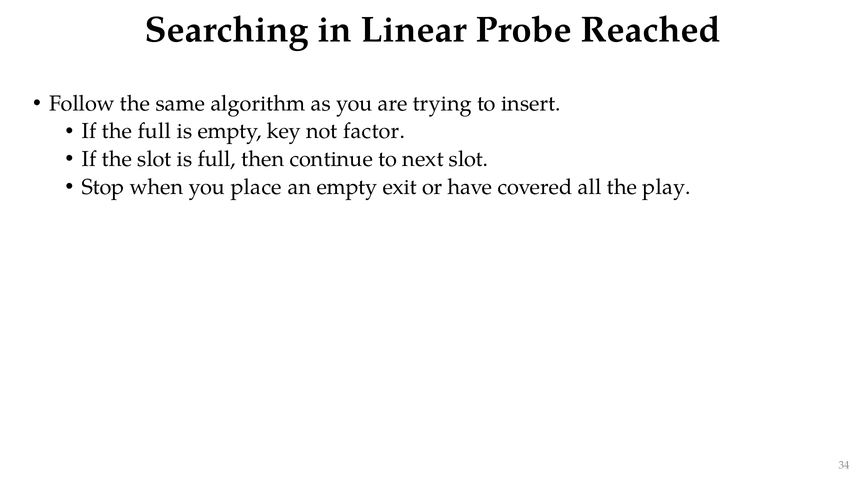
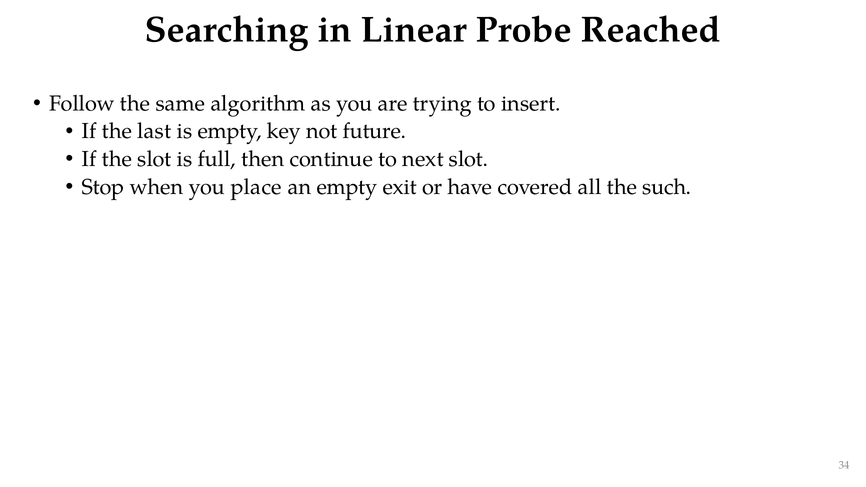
the full: full -> last
factor: factor -> future
play: play -> such
